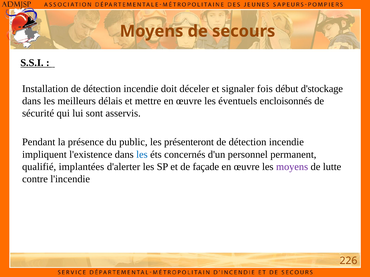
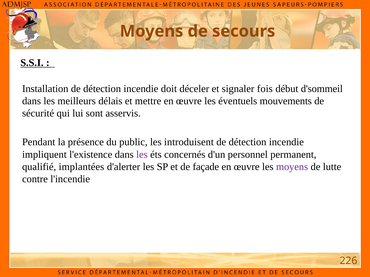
d'stockage: d'stockage -> d'sommeil
encloisonnés: encloisonnés -> mouvements
présenteront: présenteront -> introduisent
les at (142, 155) colour: blue -> purple
